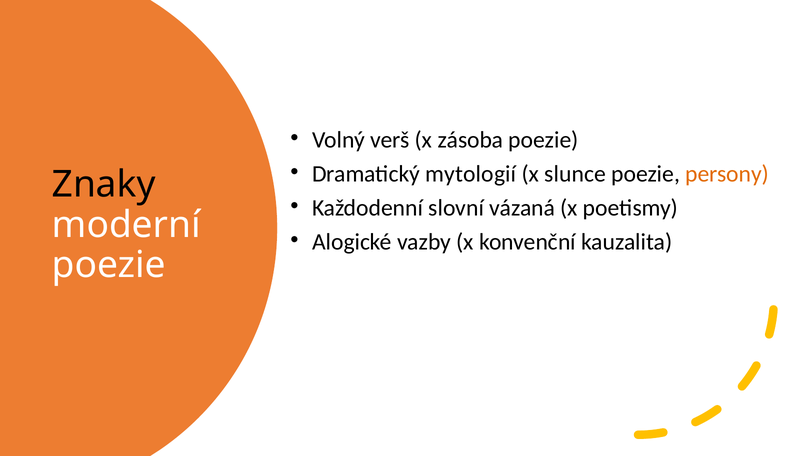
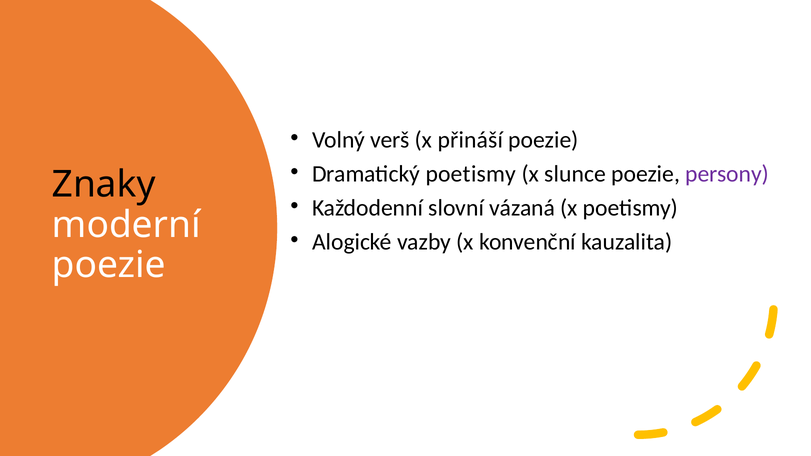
zásoba: zásoba -> přináší
Dramatický mytologií: mytologií -> poetismy
persony colour: orange -> purple
